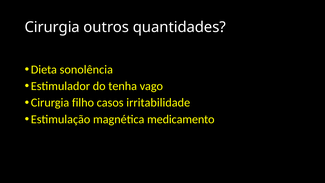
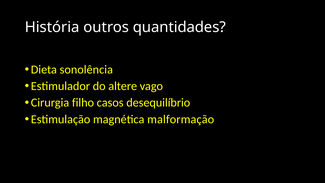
Cirurgia at (52, 27): Cirurgia -> História
tenha: tenha -> altere
irritabilidade: irritabilidade -> desequilíbrio
medicamento: medicamento -> malformação
